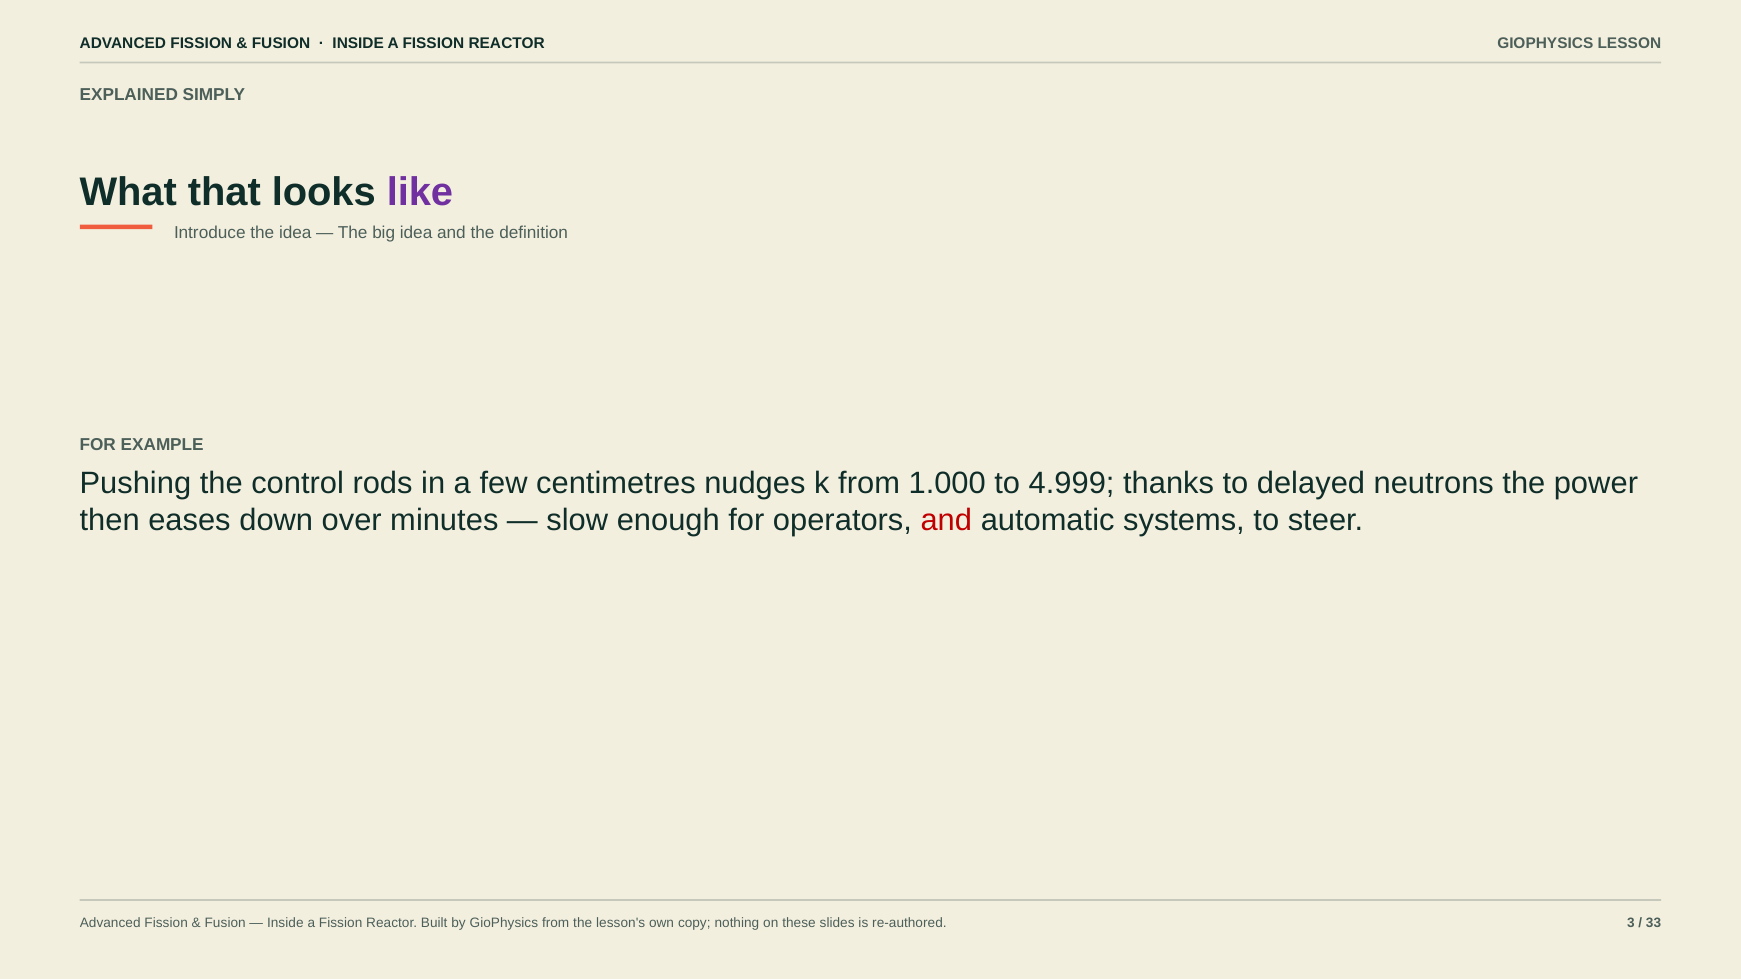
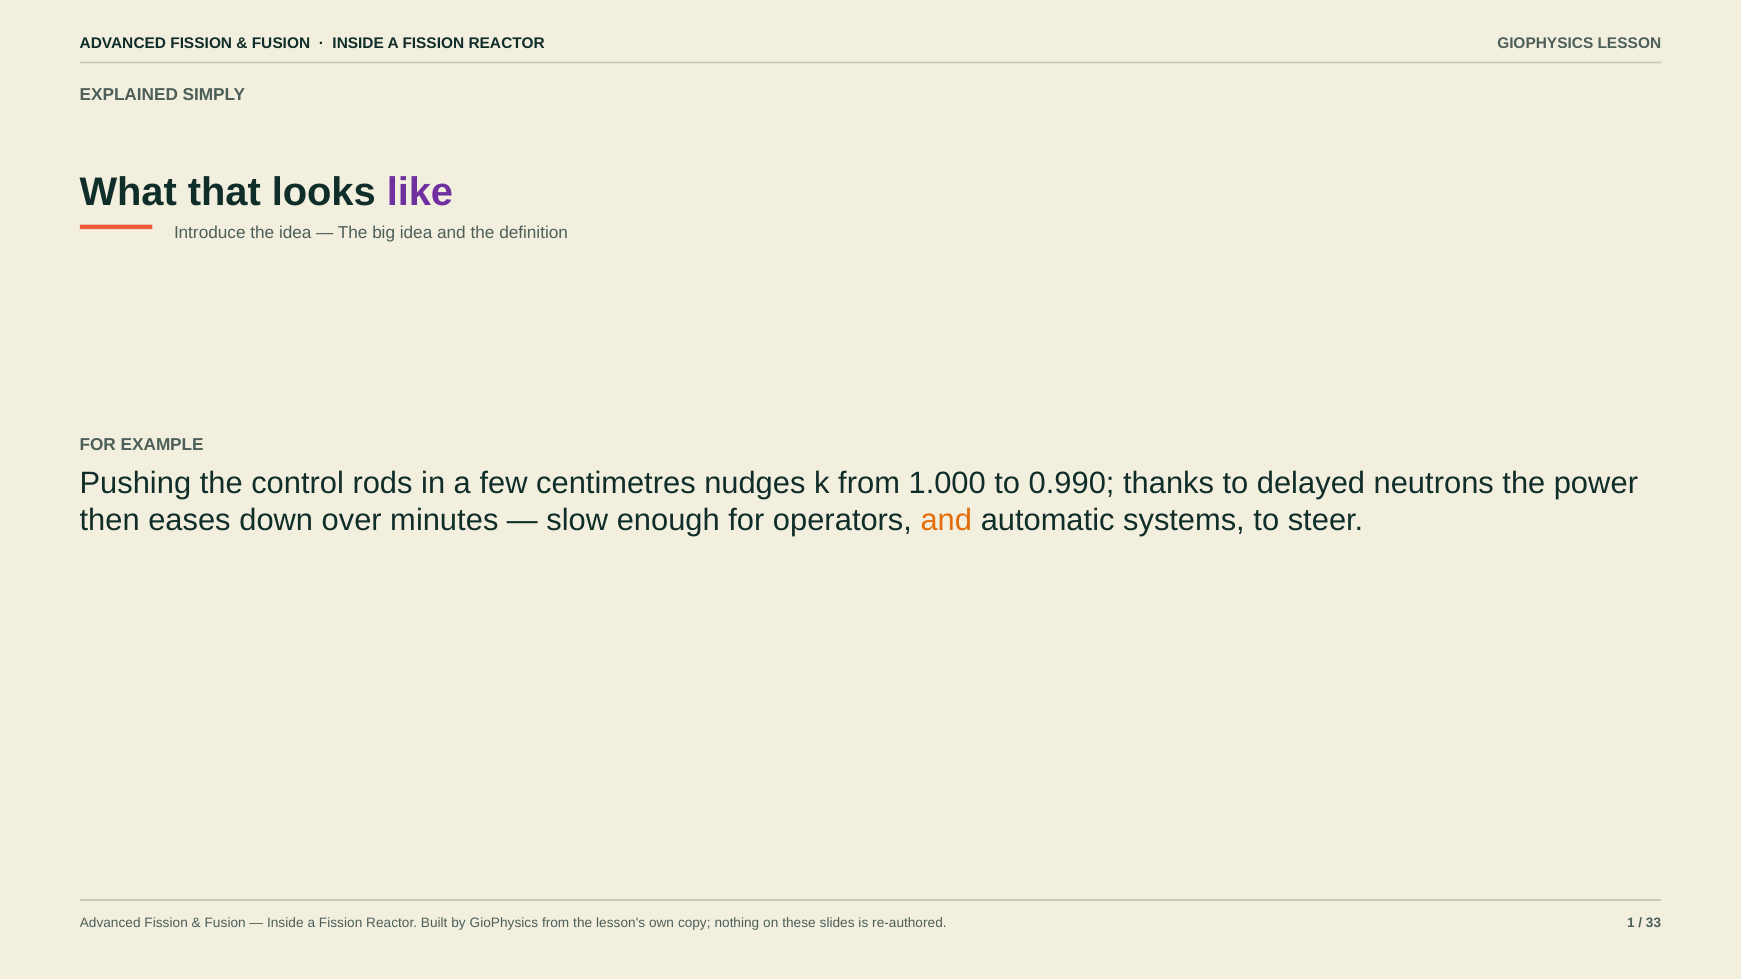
4.999: 4.999 -> 0.990
and at (946, 520) colour: red -> orange
3: 3 -> 1
